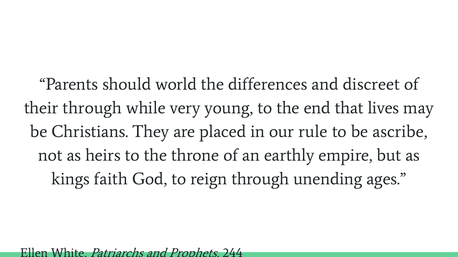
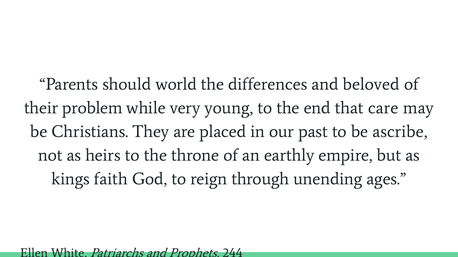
discreet: discreet -> beloved
their through: through -> problem
lives: lives -> care
rule: rule -> past
